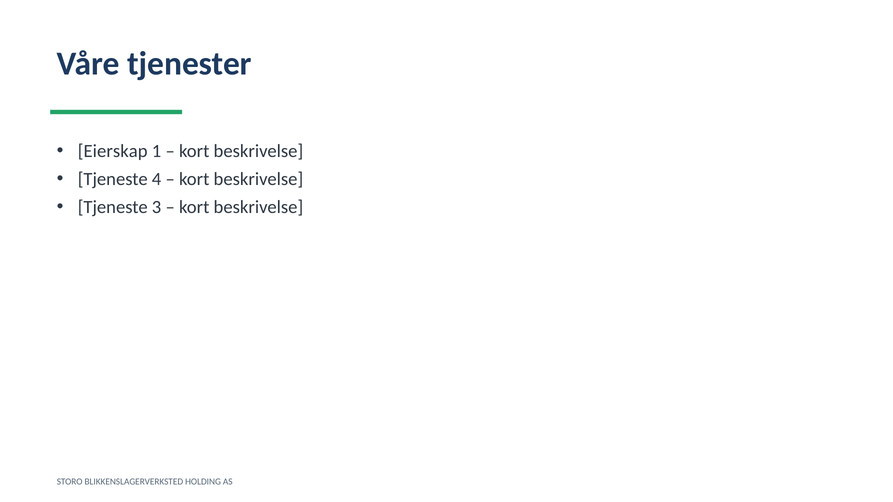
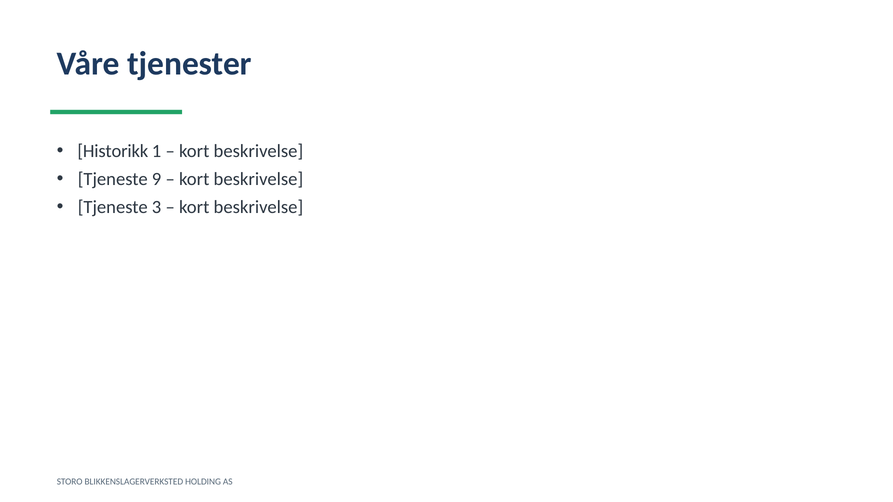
Eierskap: Eierskap -> Historikk
4: 4 -> 9
